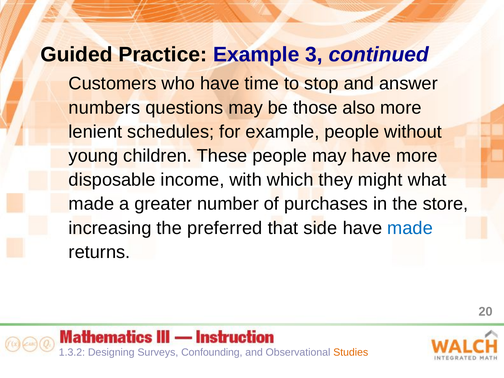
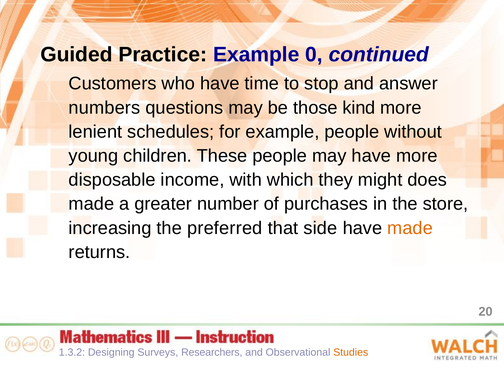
3: 3 -> 0
also: also -> kind
what: what -> does
made at (410, 228) colour: blue -> orange
Confounding: Confounding -> Researchers
